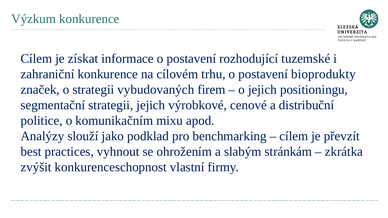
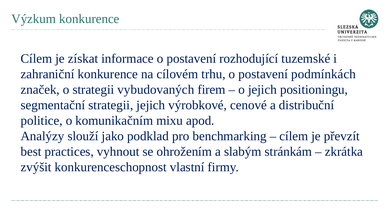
bioprodukty: bioprodukty -> podmínkách
